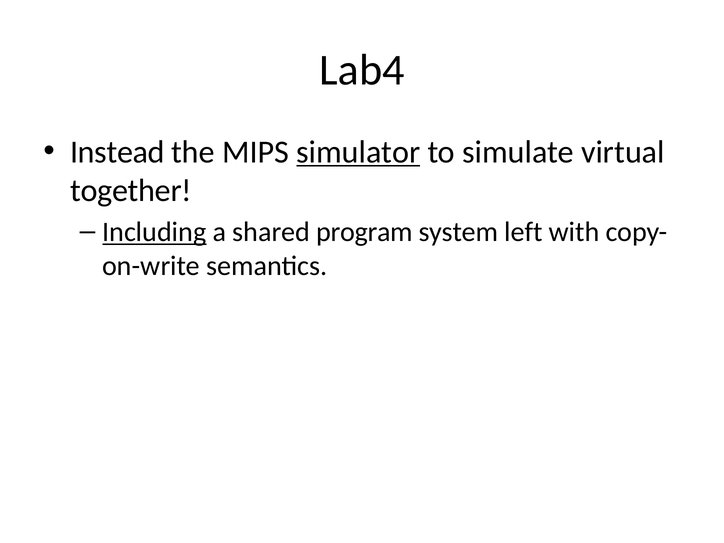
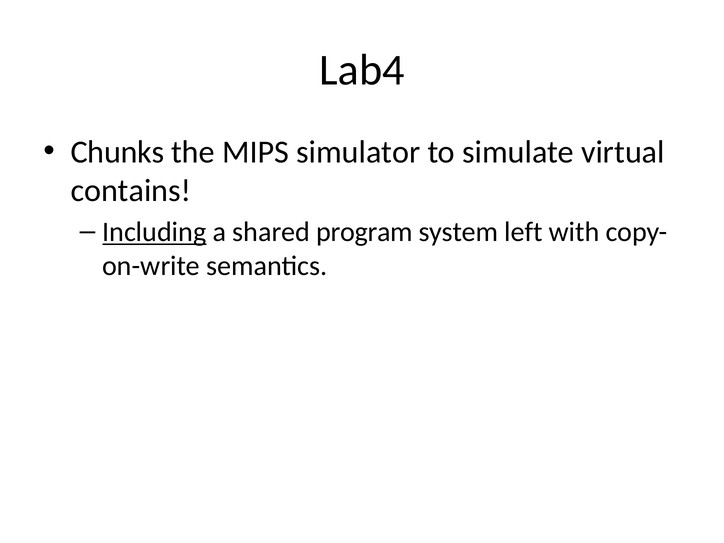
Instead: Instead -> Chunks
simulator underline: present -> none
together: together -> contains
